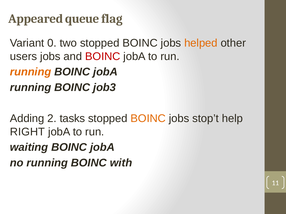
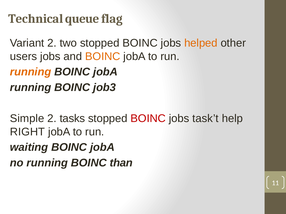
Appeared: Appeared -> Technical
Variant 0: 0 -> 2
BOINC at (103, 57) colour: red -> orange
Adding: Adding -> Simple
BOINC at (148, 119) colour: orange -> red
stop’t: stop’t -> task’t
with: with -> than
